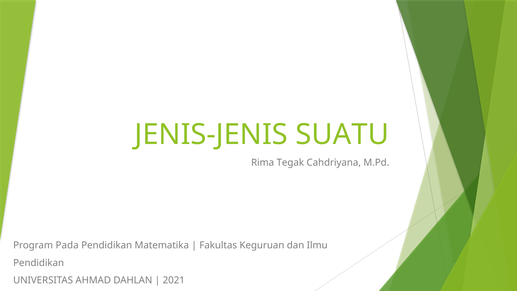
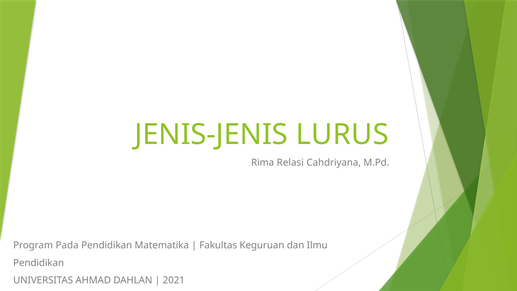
SUATU: SUATU -> LURUS
Tegak: Tegak -> Relasi
